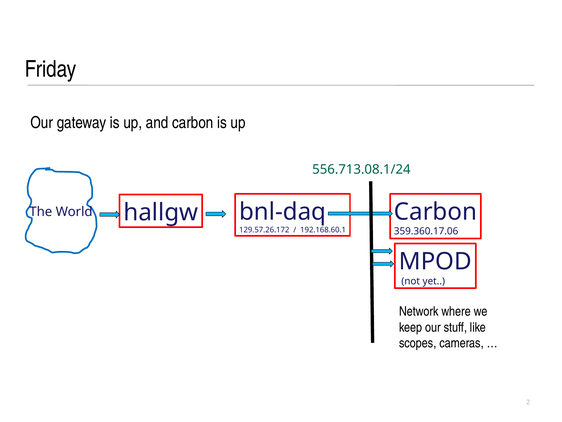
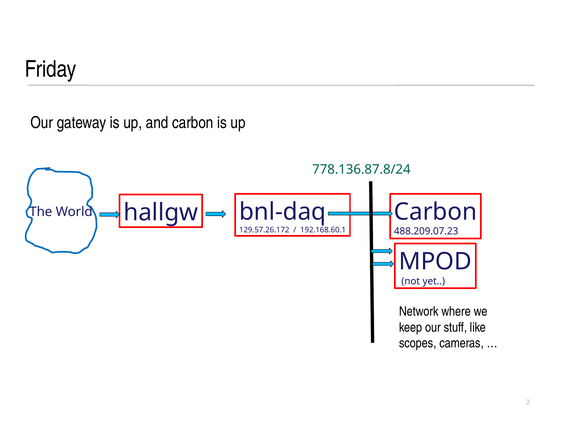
556.713.08.1/24: 556.713.08.1/24 -> 778.136.87.8/24
359.360.17.06: 359.360.17.06 -> 488.209.07.23
